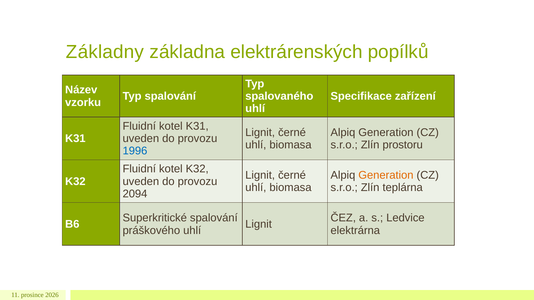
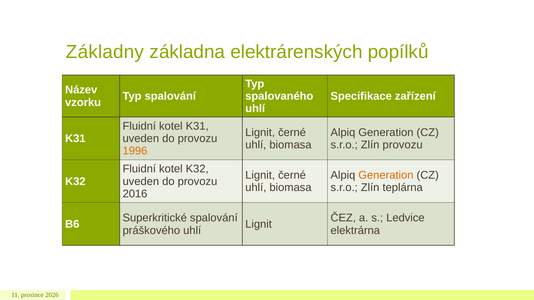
Zlín prostoru: prostoru -> provozu
1996 colour: blue -> orange
2094: 2094 -> 2016
